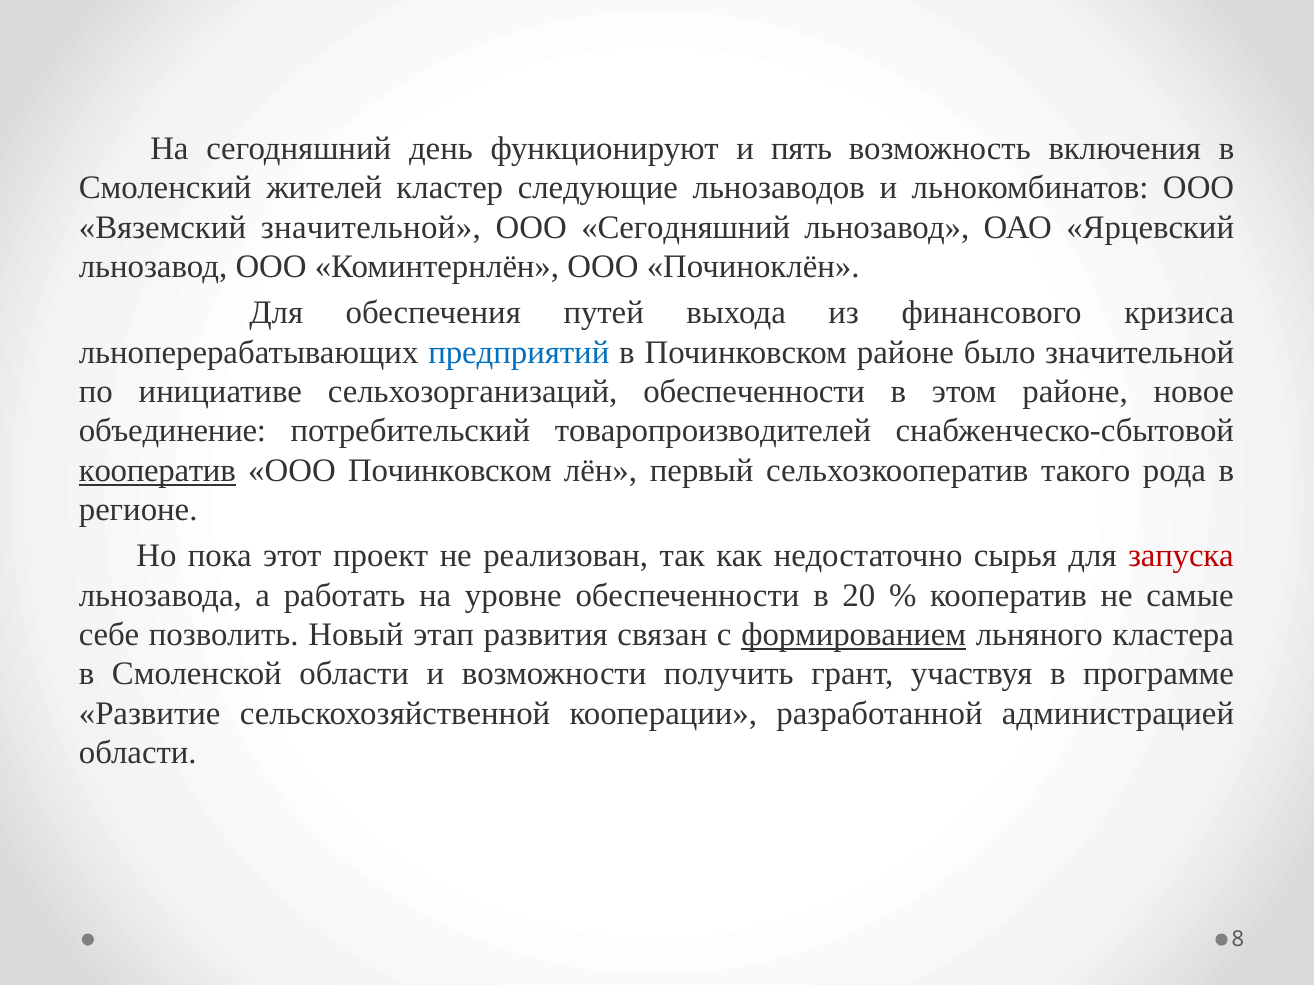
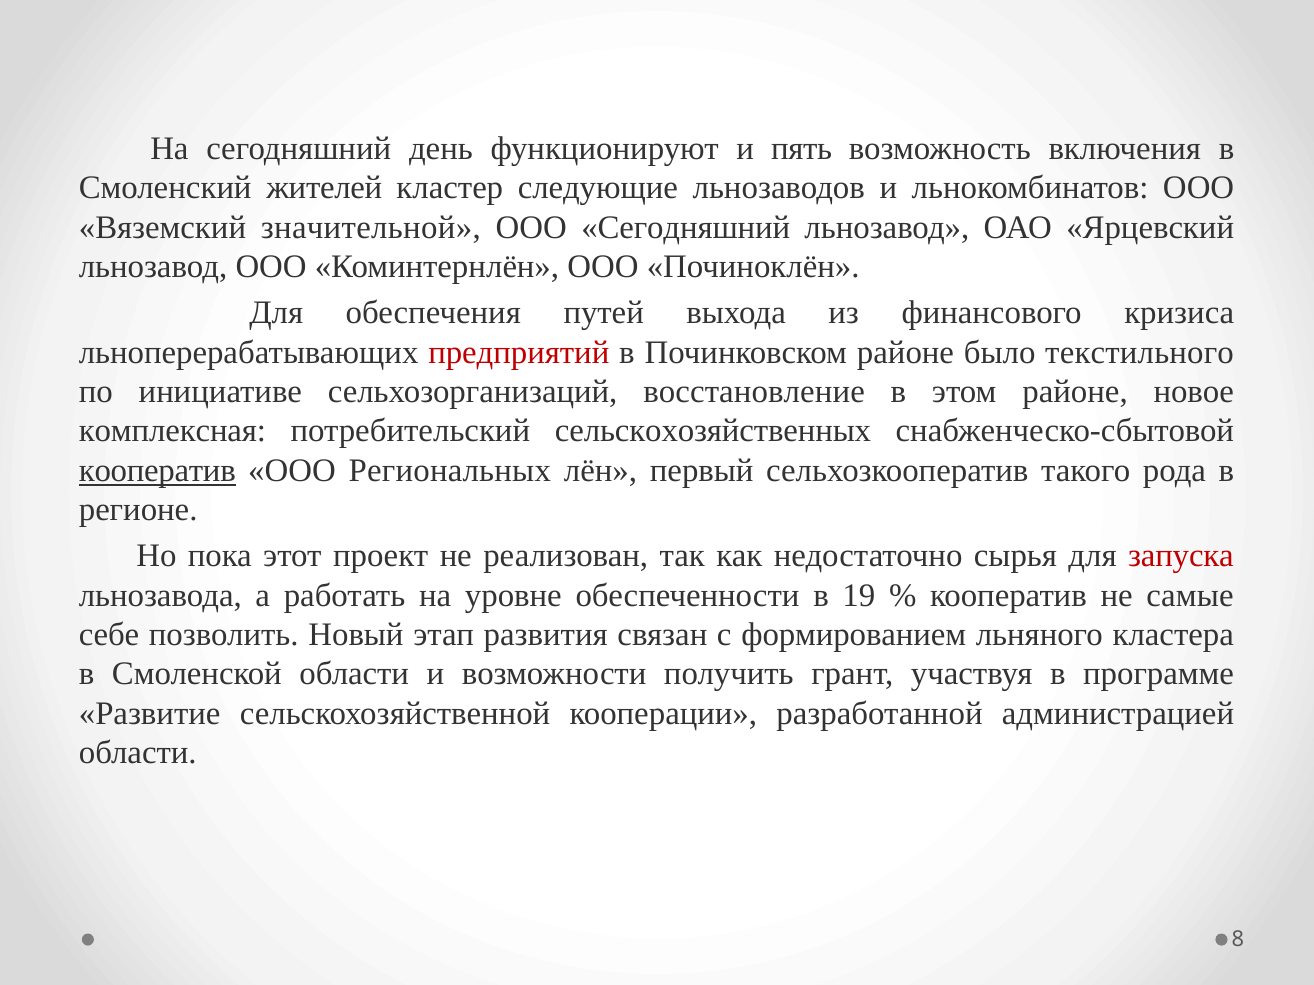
предприятий colour: blue -> red
было значительной: значительной -> текстильного
сельхозорганизаций обеспеченности: обеспеченности -> восстановление
объединение: объединение -> комплексная
товаропроизводителей: товаропроизводителей -> сельскохозяйственных
ООО Починковском: Починковском -> Региональных
20: 20 -> 19
формированием underline: present -> none
